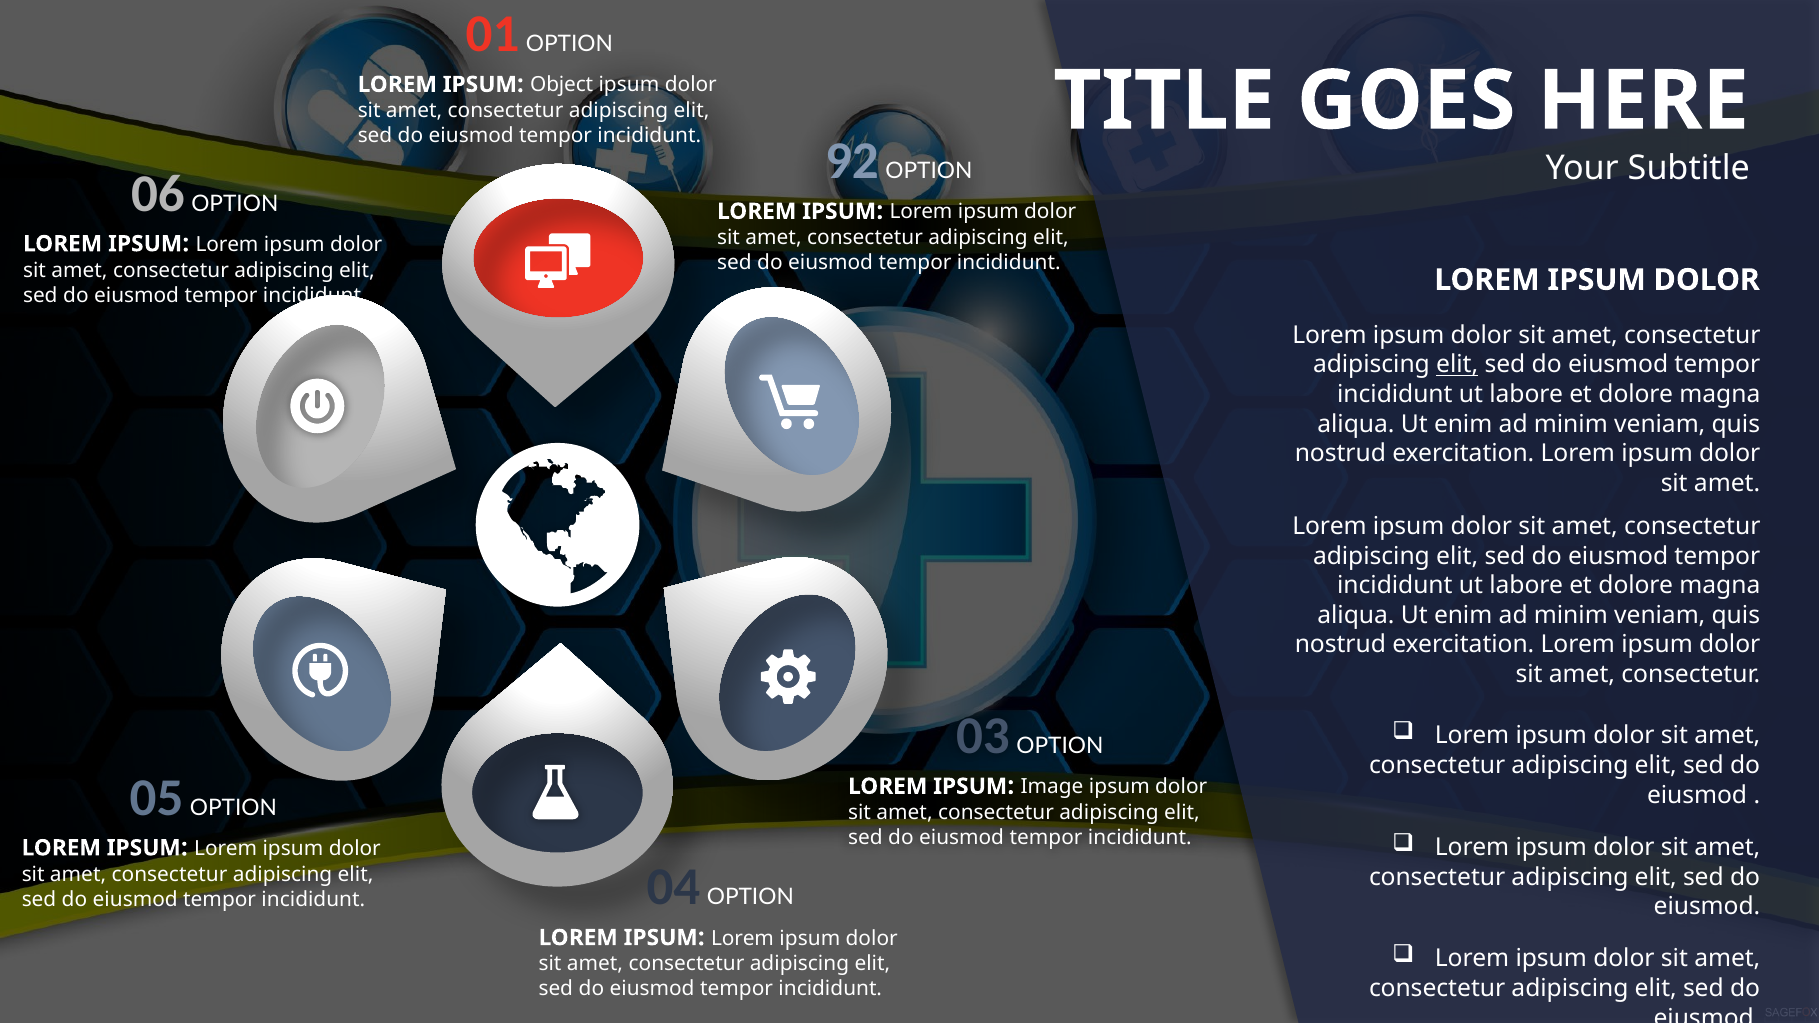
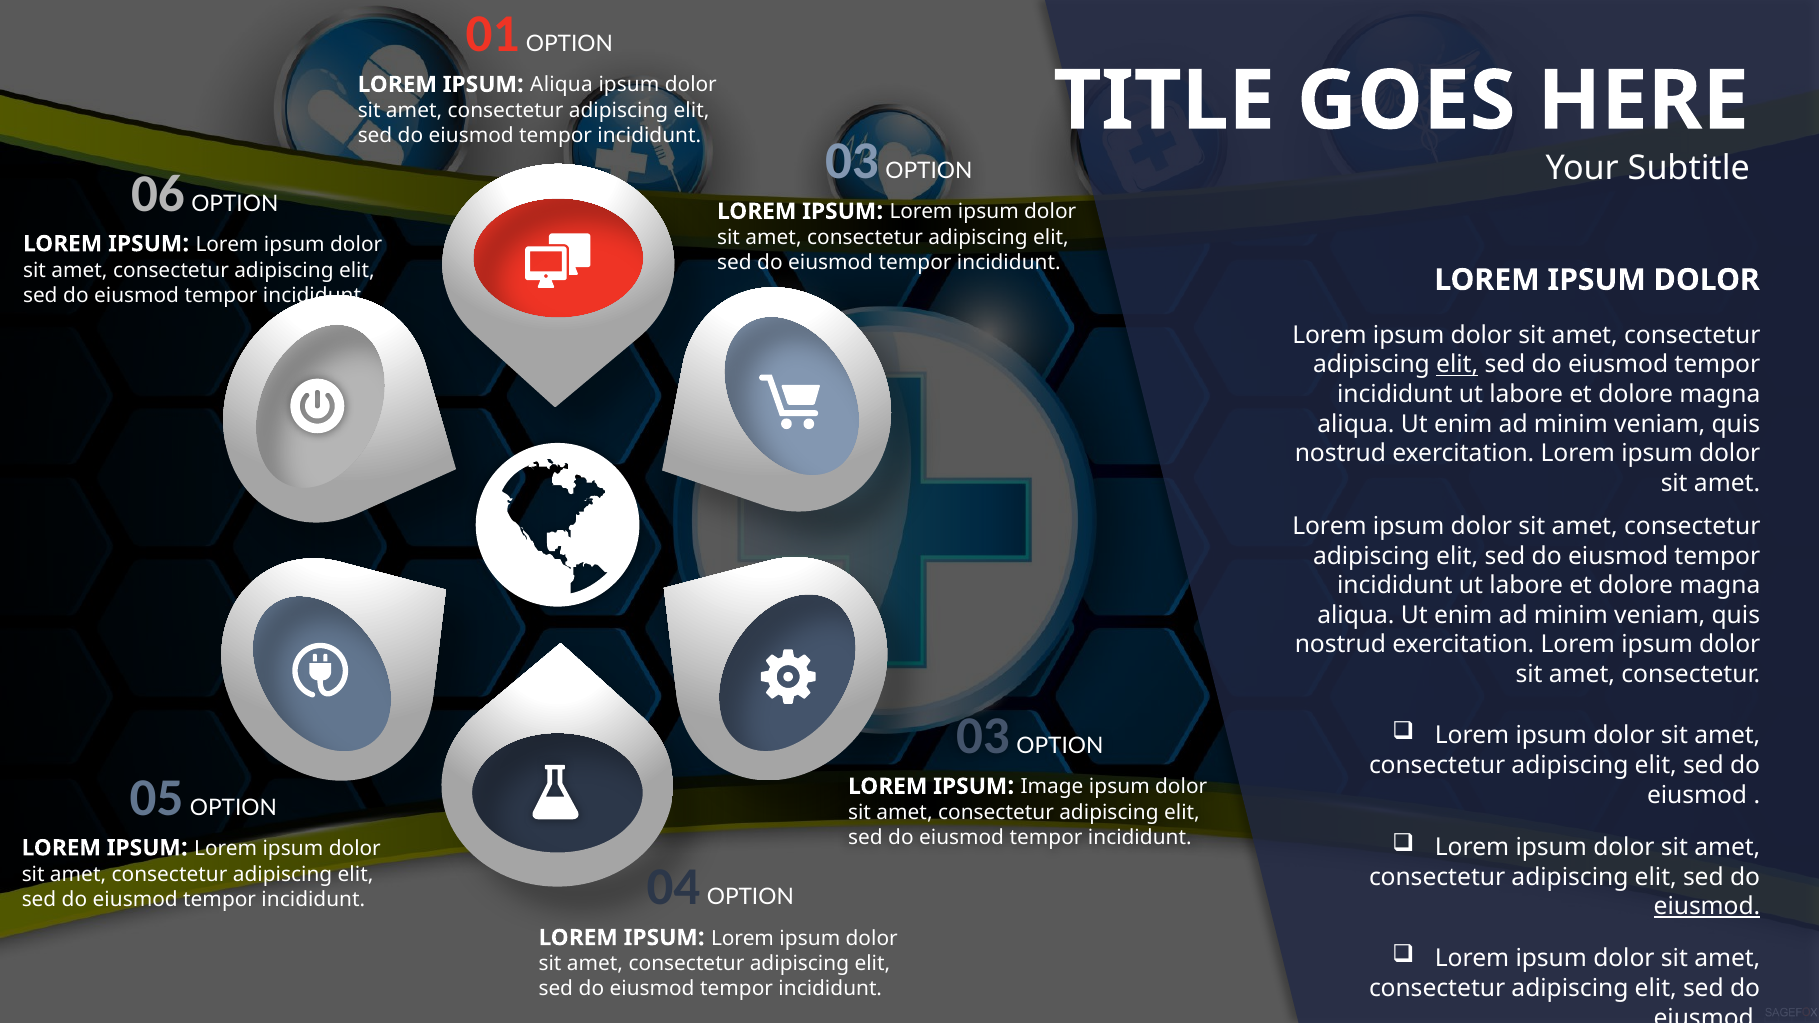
IPSUM Object: Object -> Aliqua
92 at (852, 161): 92 -> 03
eiusmod at (1707, 907) underline: none -> present
